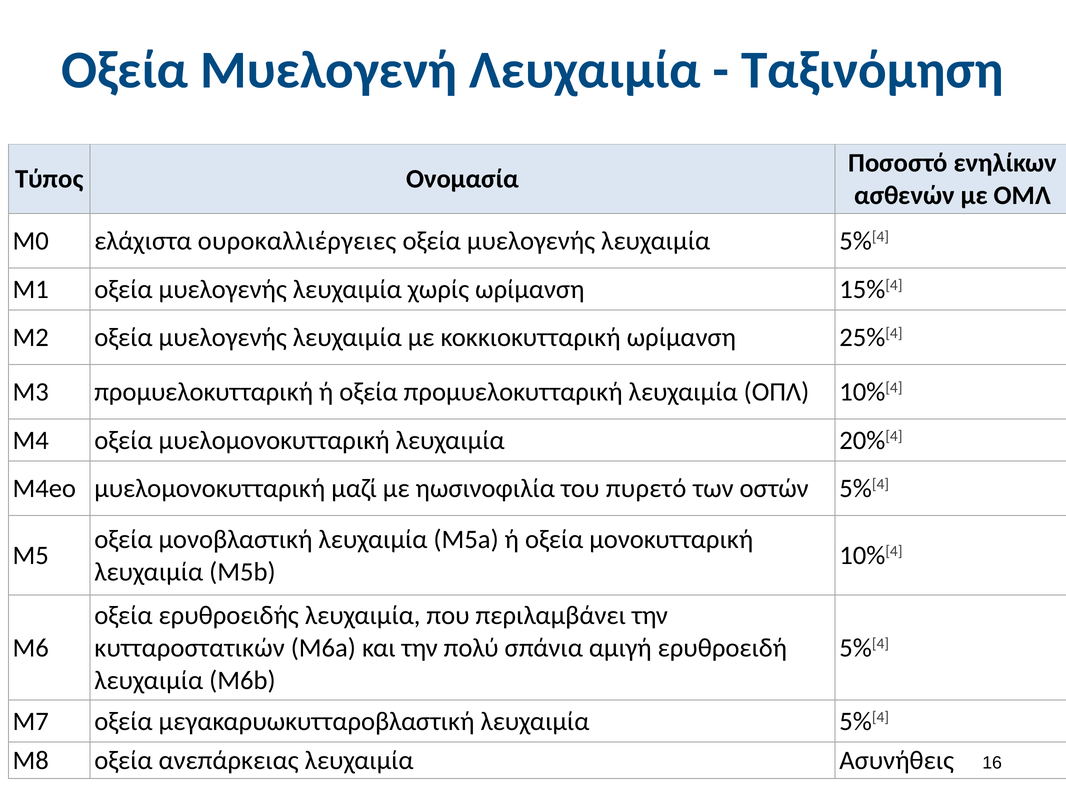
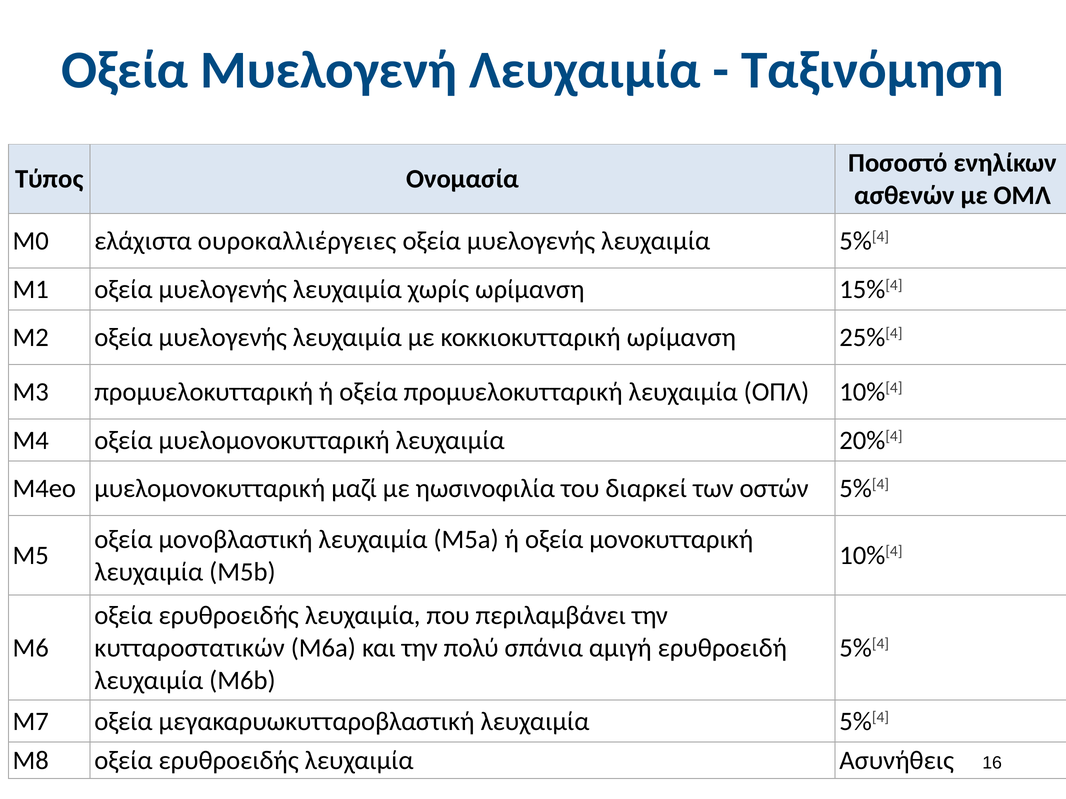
πυρετό: πυρετό -> διαρκεί
M8 οξεία ανεπάρκειας: ανεπάρκειας -> ερυθροειδής
